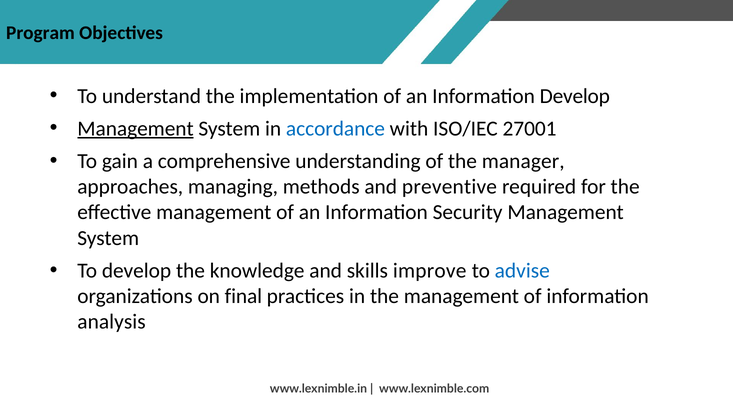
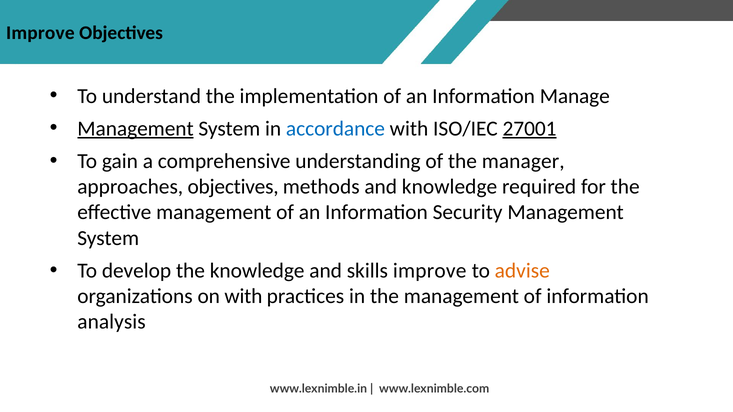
Program at (40, 33): Program -> Improve
Information Develop: Develop -> Manage
27001 underline: none -> present
approaches managing: managing -> objectives
and preventive: preventive -> knowledge
advise colour: blue -> orange
on final: final -> with
